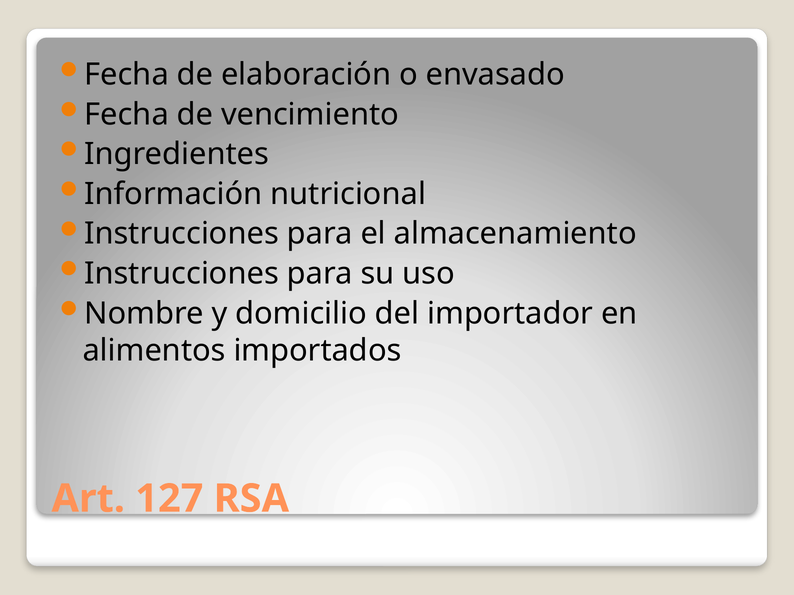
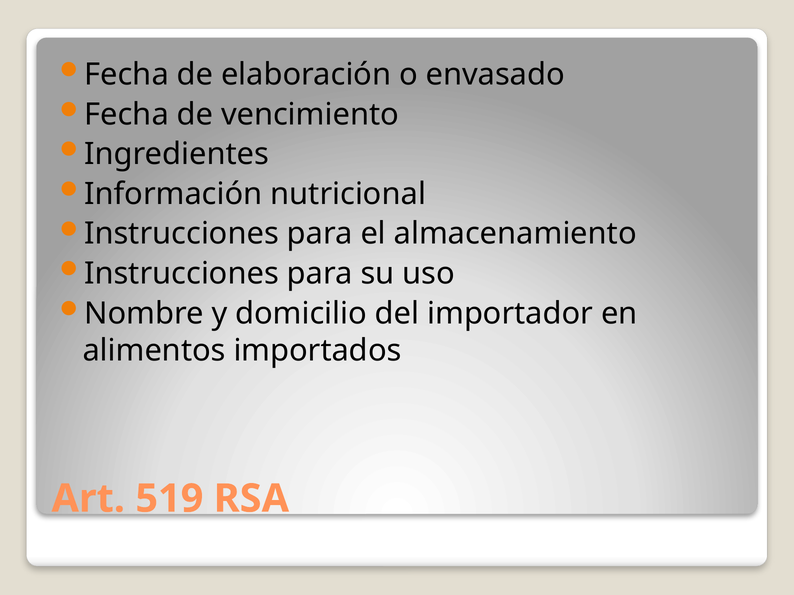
127: 127 -> 519
